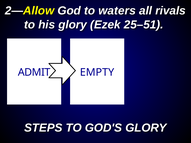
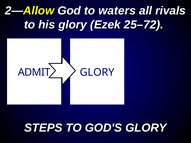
25–51: 25–51 -> 25–72
EMPTY at (97, 72): EMPTY -> GLORY
